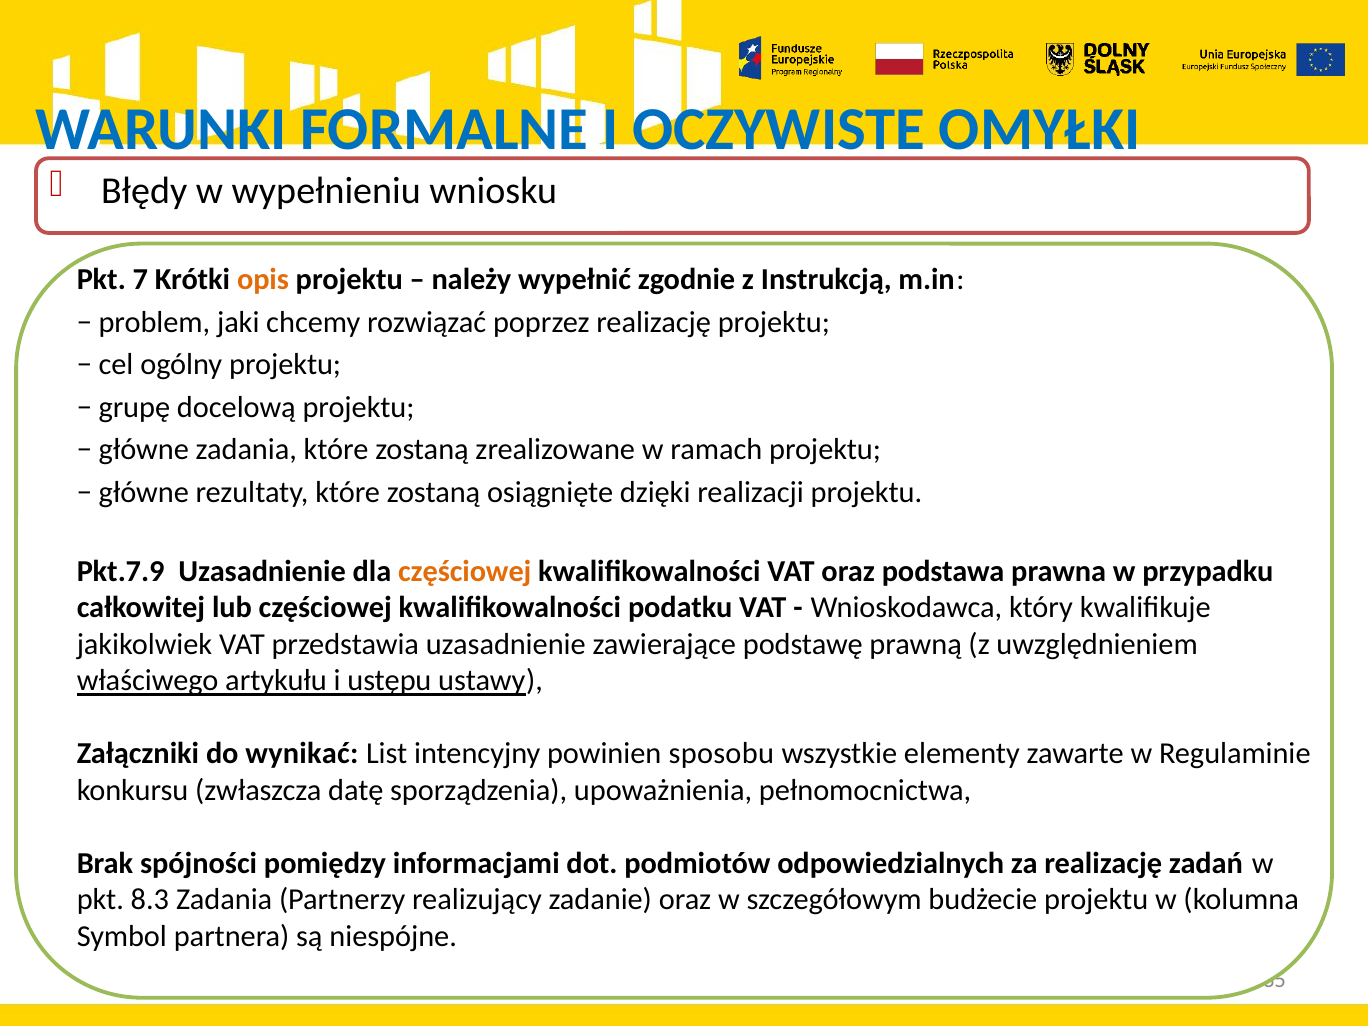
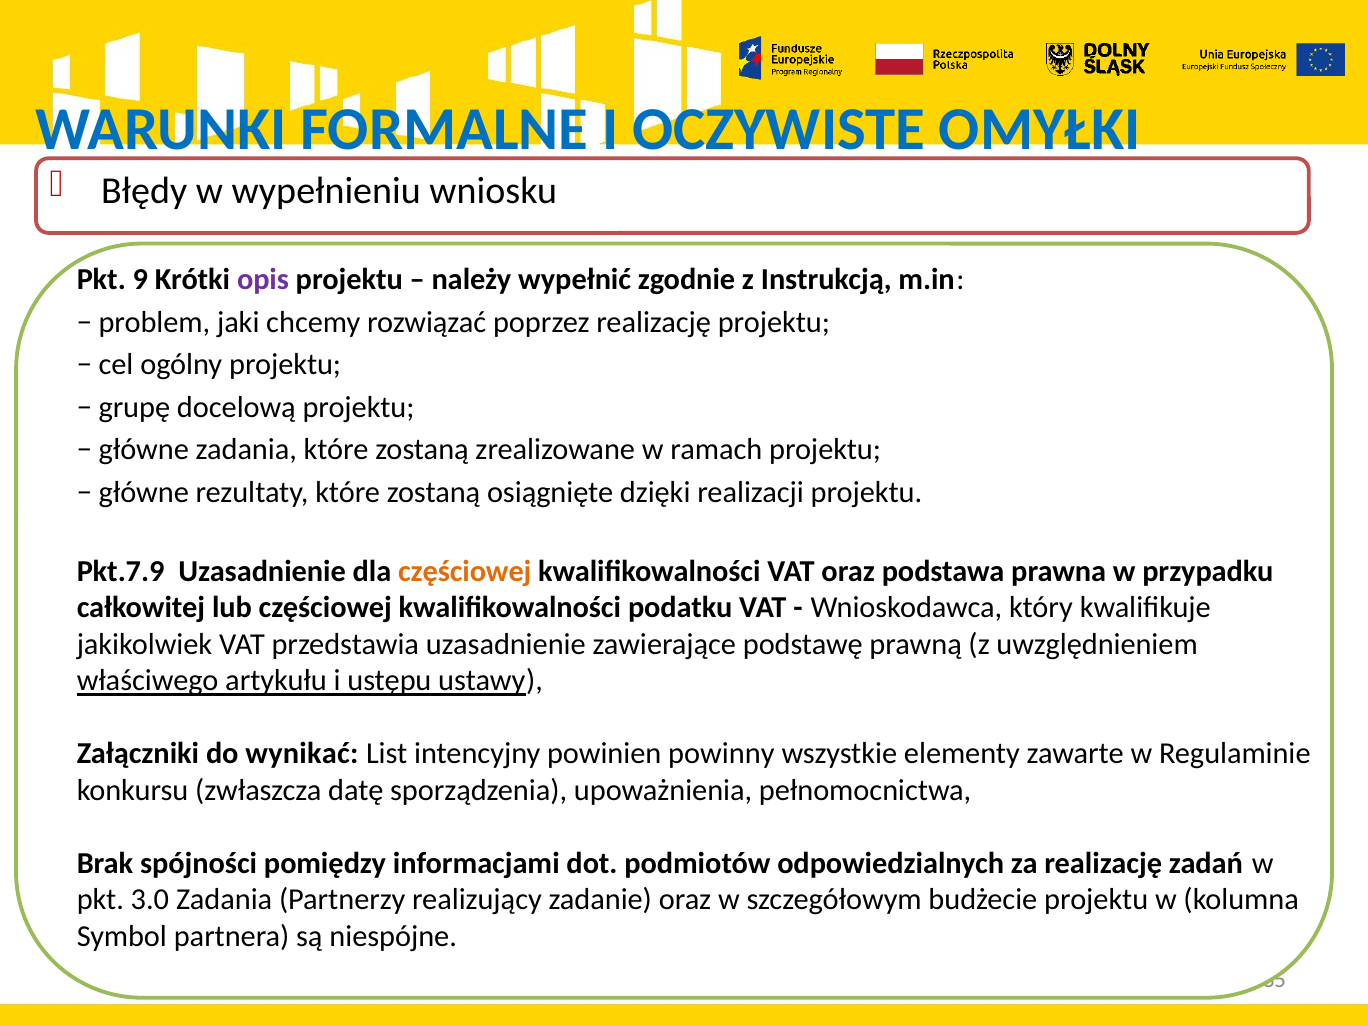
7: 7 -> 9
opis colour: orange -> purple
sposobu: sposobu -> powinny
8.3: 8.3 -> 3.0
